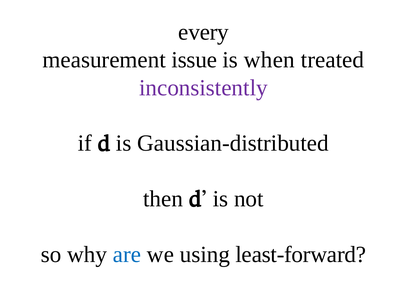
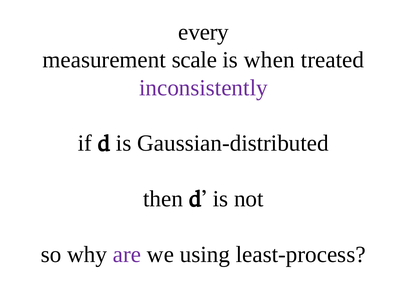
issue: issue -> scale
are colour: blue -> purple
least-forward: least-forward -> least-process
